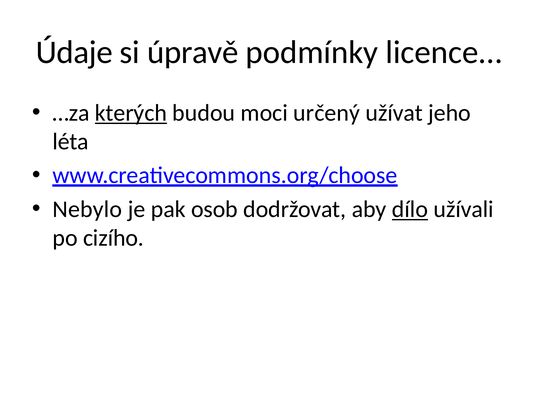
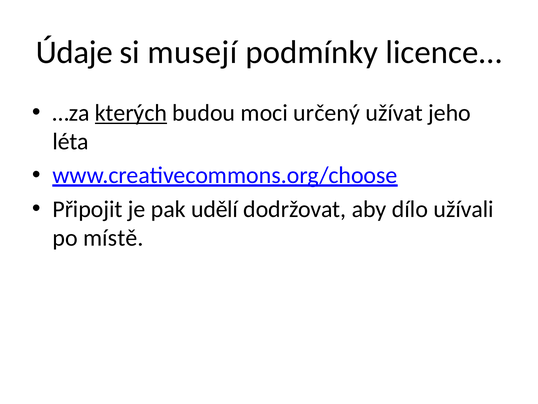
úpravě: úpravě -> musejí
Nebylo: Nebylo -> Připojit
osob: osob -> udělí
dílo underline: present -> none
cizího: cizího -> místě
